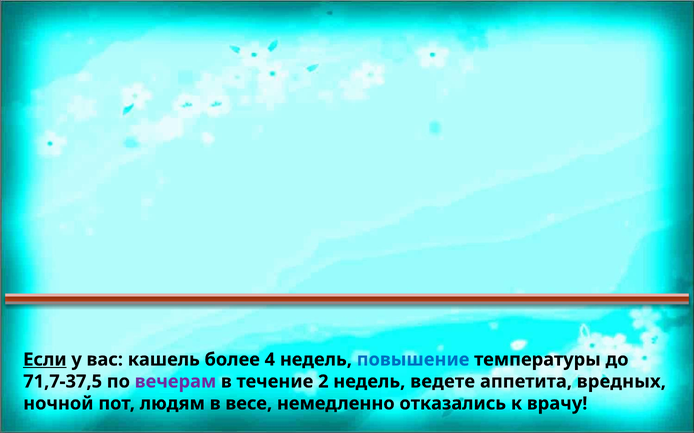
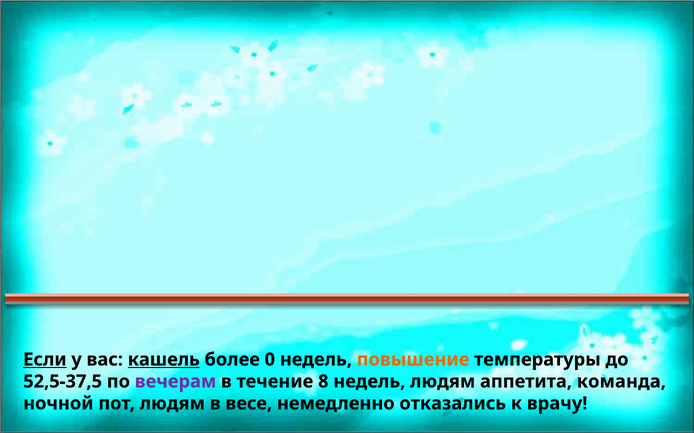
кашель underline: none -> present
4: 4 -> 0
повышение colour: blue -> orange
71,7-37,5: 71,7-37,5 -> 52,5-37,5
2: 2 -> 8
недель ведете: ведете -> людям
вредных: вредных -> команда
